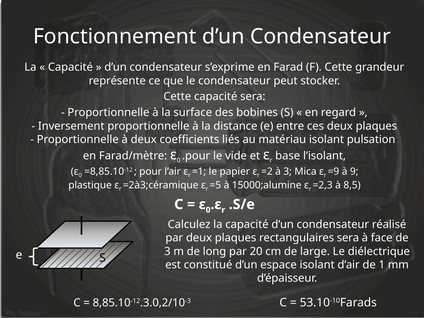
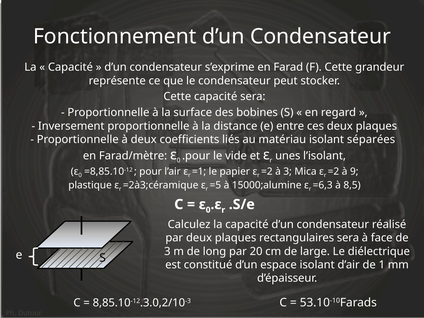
pulsation: pulsation -> séparées
base: base -> unes
=9 at (333, 171): =9 -> =2
=2,3: =2,3 -> =6,3
